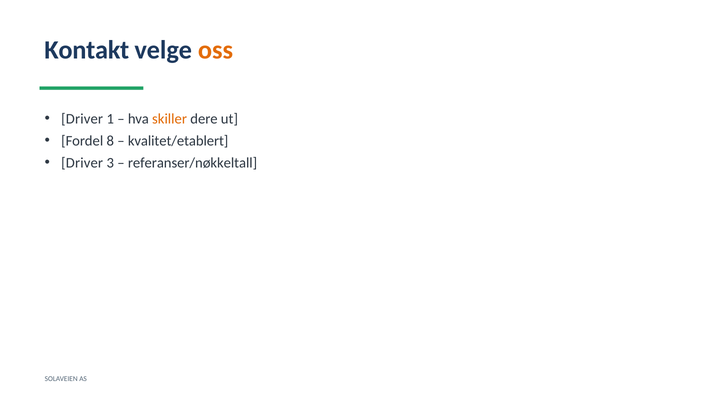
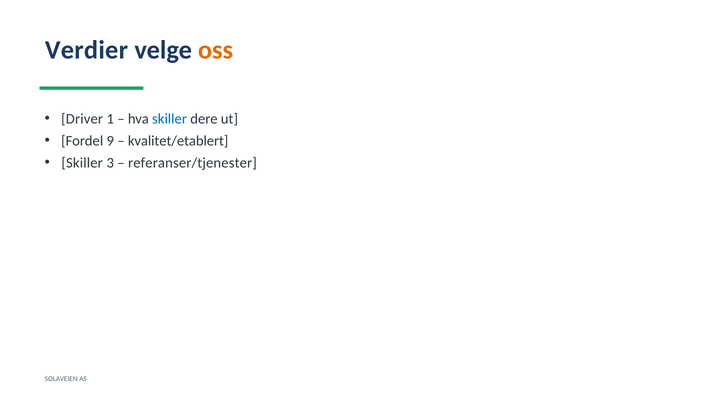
Kontakt: Kontakt -> Verdier
skiller at (170, 119) colour: orange -> blue
8: 8 -> 9
Driver at (82, 163): Driver -> Skiller
referanser/nøkkeltall: referanser/nøkkeltall -> referanser/tjenester
